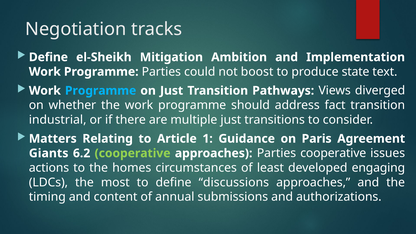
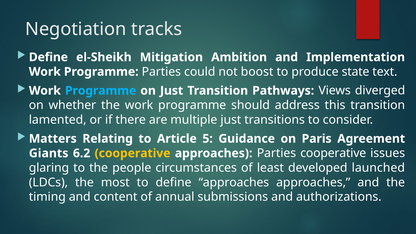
fact: fact -> this
industrial: industrial -> lamented
1: 1 -> 5
cooperative at (133, 153) colour: light green -> yellow
actions: actions -> glaring
homes: homes -> people
engaging: engaging -> launched
define discussions: discussions -> approaches
